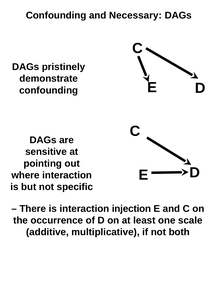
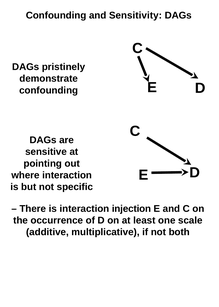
Necessary: Necessary -> Sensitivity
